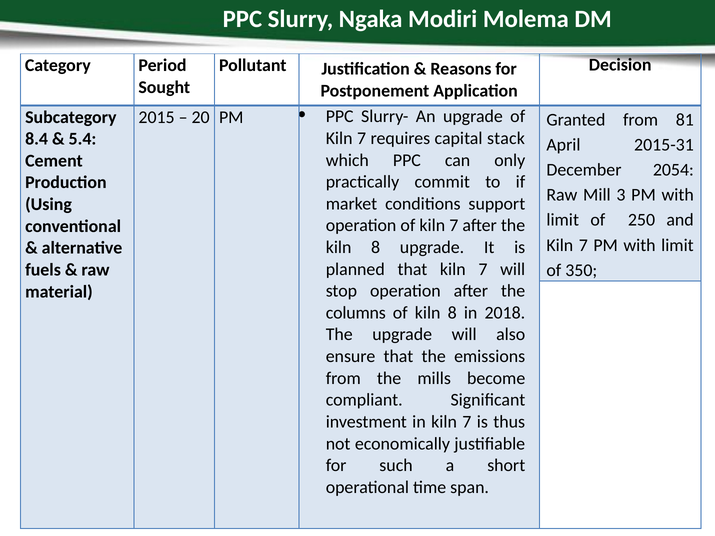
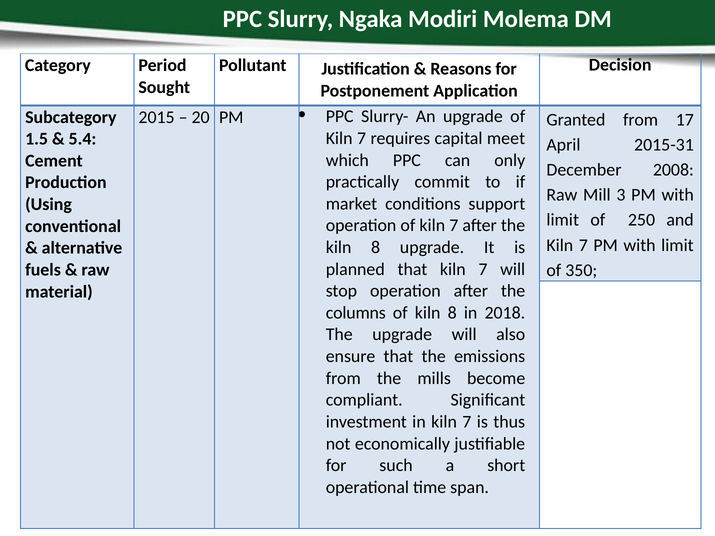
81: 81 -> 17
stack: stack -> meet
8.4: 8.4 -> 1.5
2054: 2054 -> 2008
